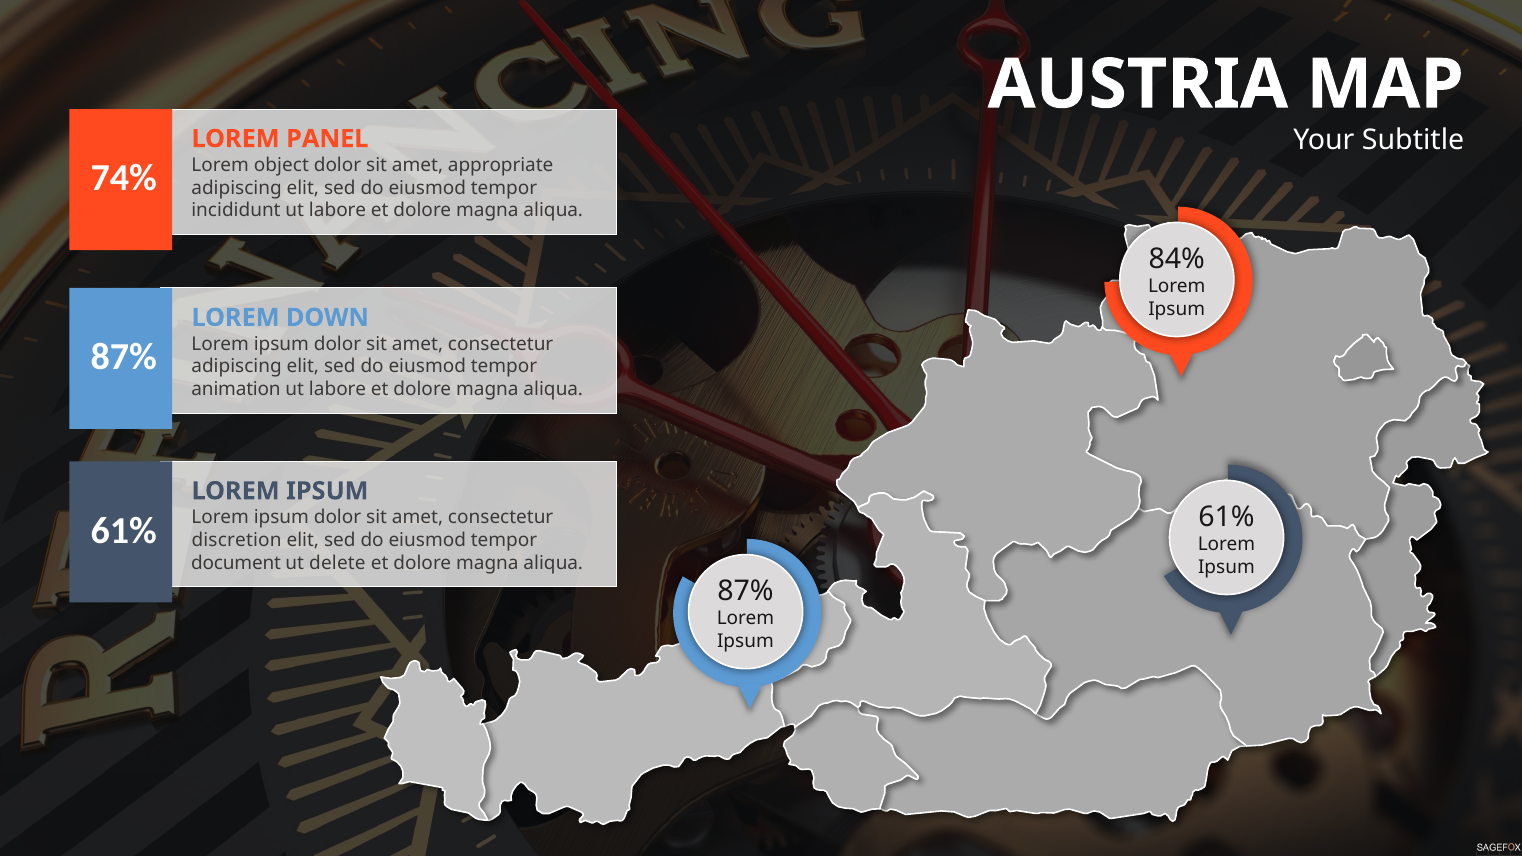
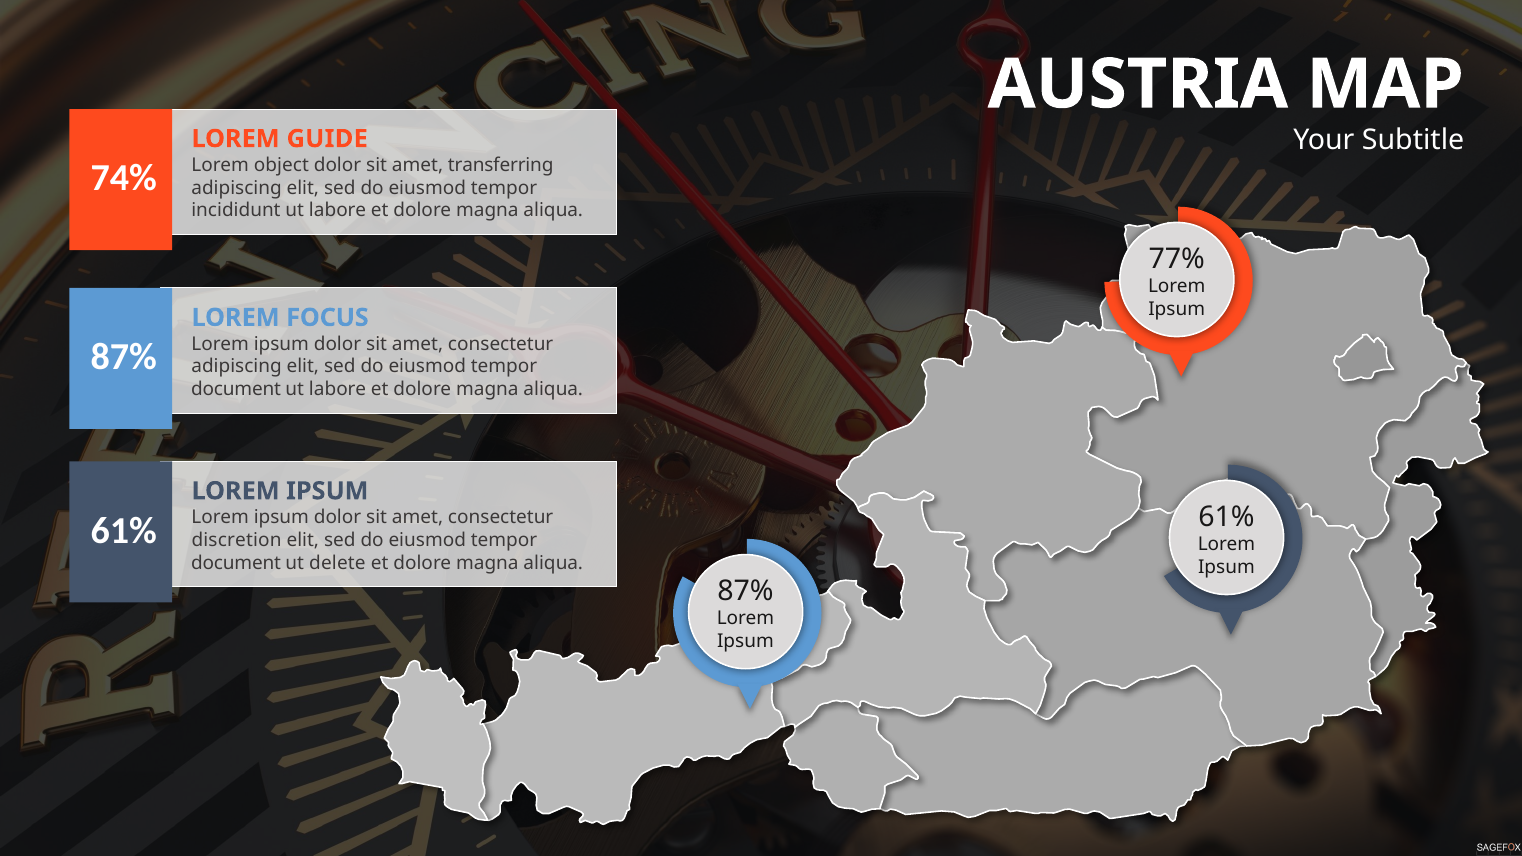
PANEL: PANEL -> GUIDE
appropriate: appropriate -> transferring
84%: 84% -> 77%
DOWN: DOWN -> FOCUS
animation at (236, 389): animation -> document
